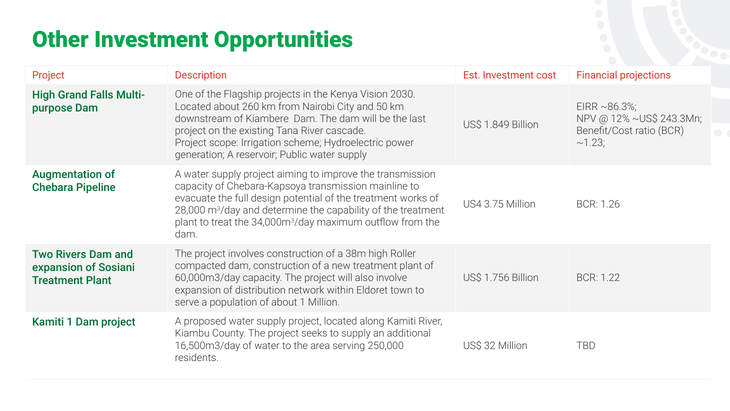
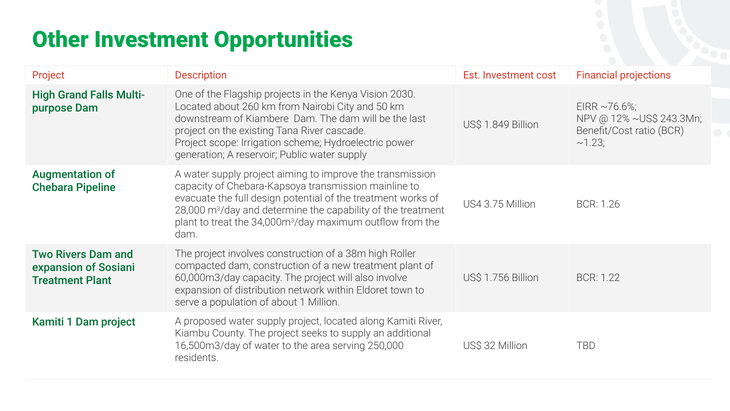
~86.3%: ~86.3% -> ~76.6%
